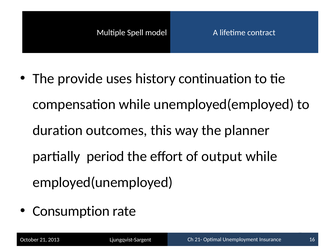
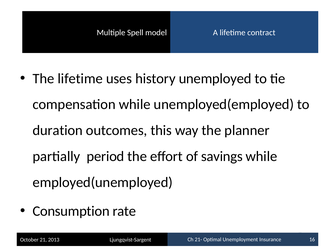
The provide: provide -> lifetime
continuation: continuation -> unemployed
output: output -> savings
